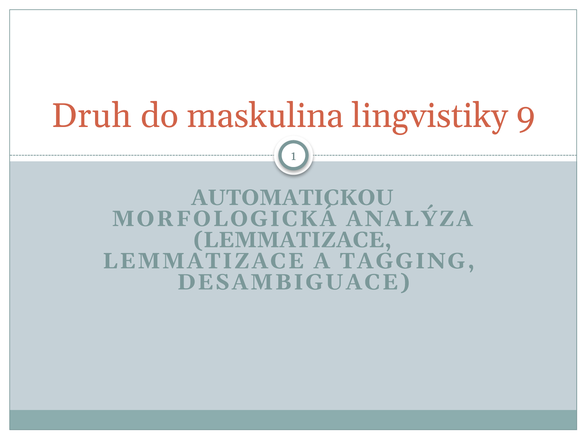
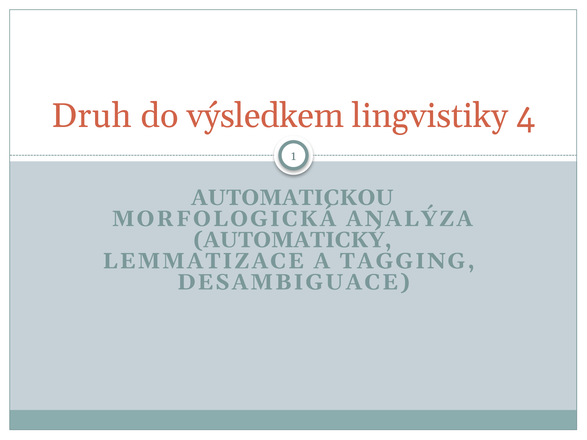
maskulina: maskulina -> výsledkem
9: 9 -> 4
LEMMATIZACE at (292, 240): LEMMATIZACE -> AUTOMATICKÝ
